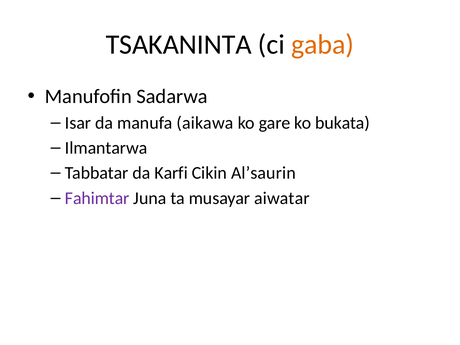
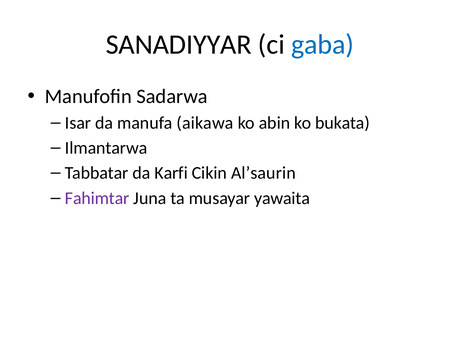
TSAKANINTA: TSAKANINTA -> SANADIYYAR
gaba colour: orange -> blue
gare: gare -> abin
aiwatar: aiwatar -> yawaita
